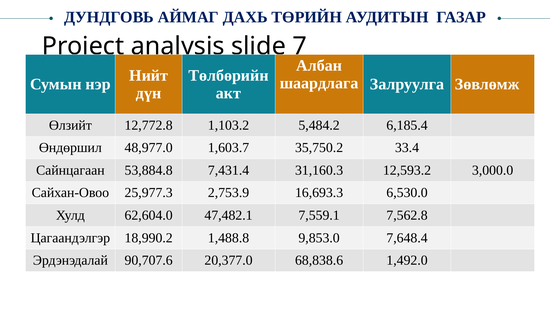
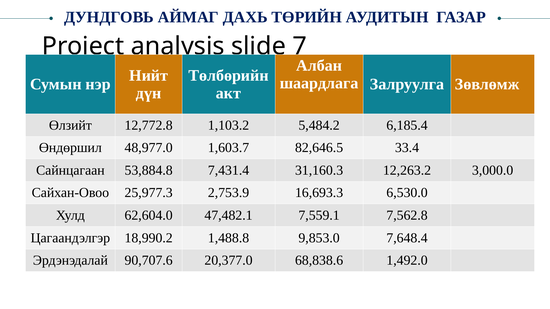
35,750.2: 35,750.2 -> 82,646.5
12,593.2: 12,593.2 -> 12,263.2
